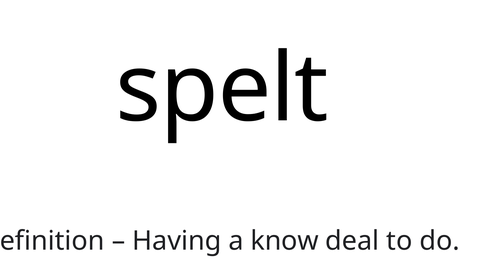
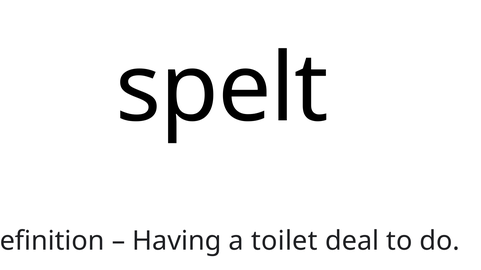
know: know -> toilet
